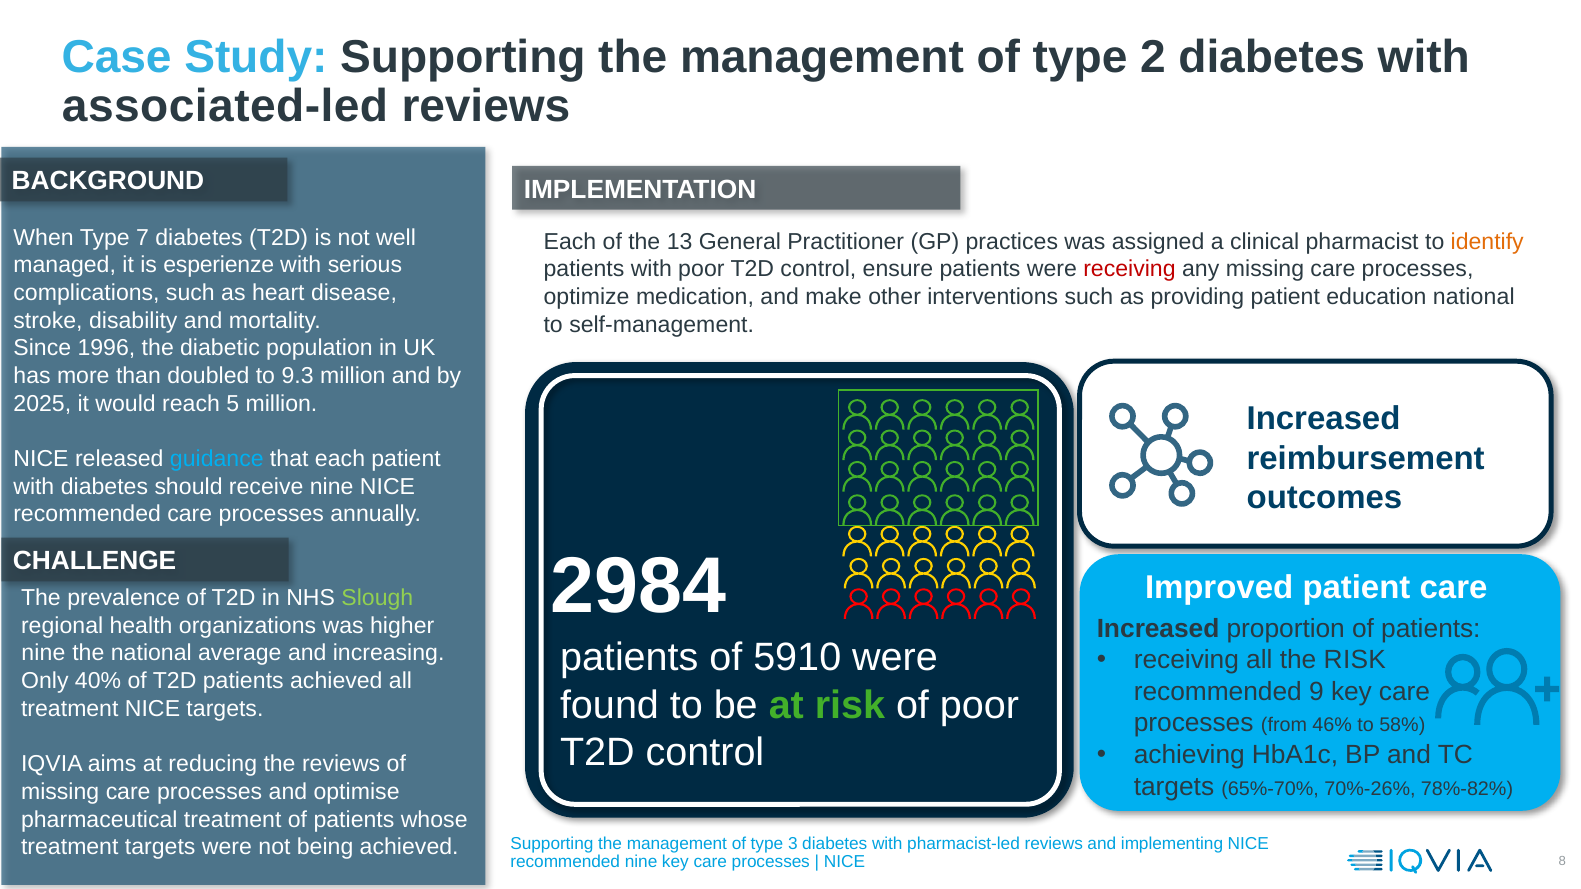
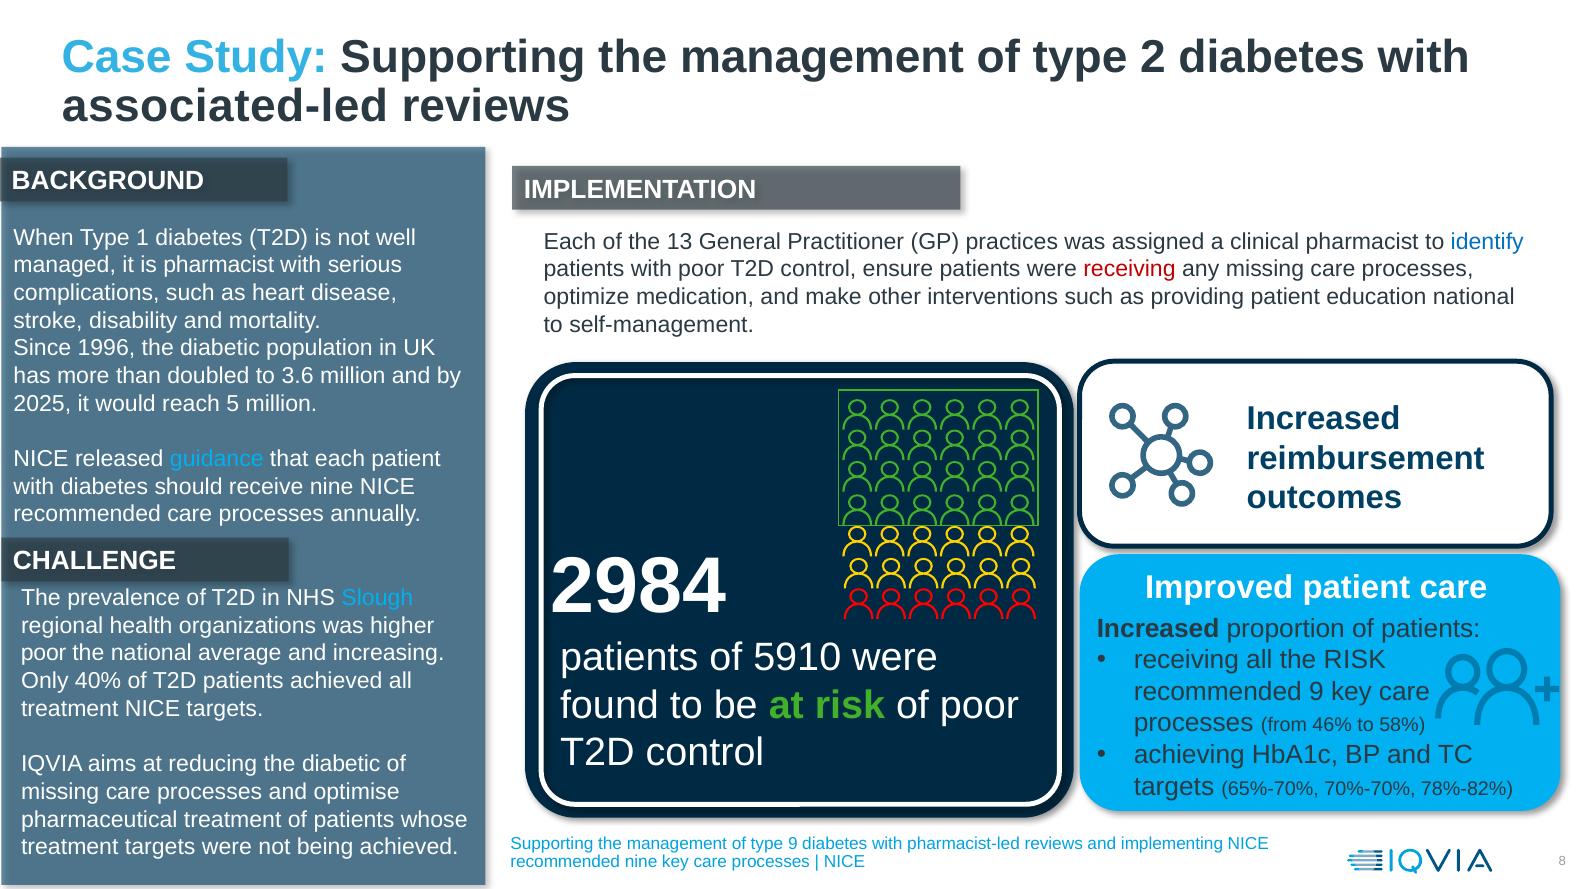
7: 7 -> 1
identify colour: orange -> blue
is esperienze: esperienze -> pharmacist
9.3: 9.3 -> 3.6
Slough colour: light green -> light blue
nine at (43, 654): nine -> poor
reducing the reviews: reviews -> diabetic
70%-26%: 70%-26% -> 70%-70%
type 3: 3 -> 9
